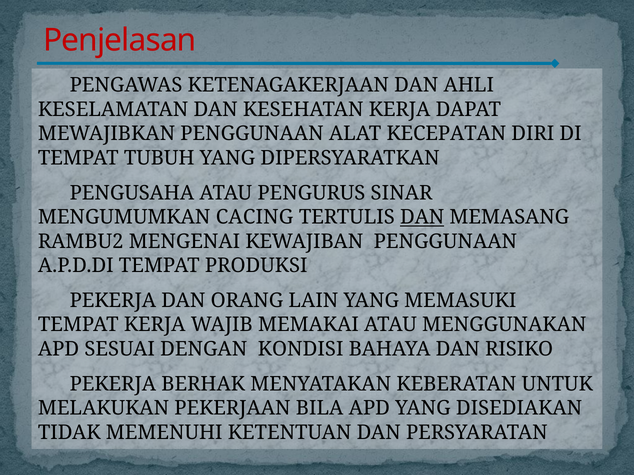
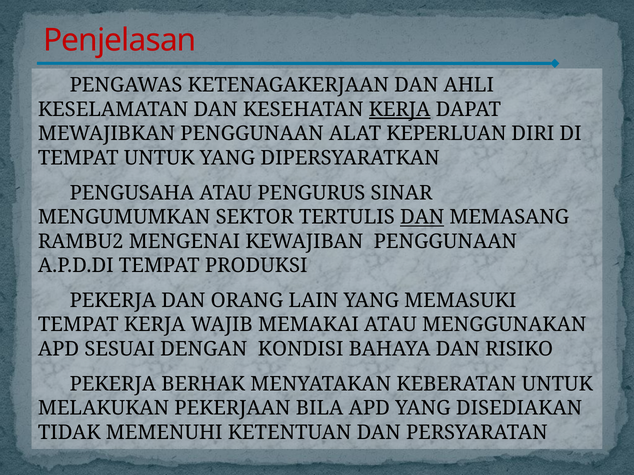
KERJA at (400, 110) underline: none -> present
KECEPATAN: KECEPATAN -> KEPERLUAN
TEMPAT TUBUH: TUBUH -> UNTUK
CACING: CACING -> SEKTOR
